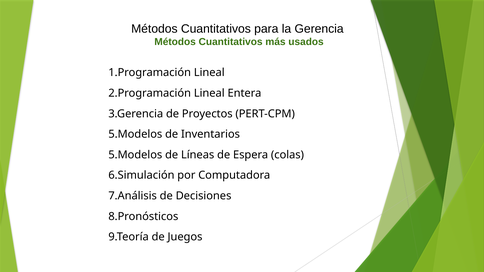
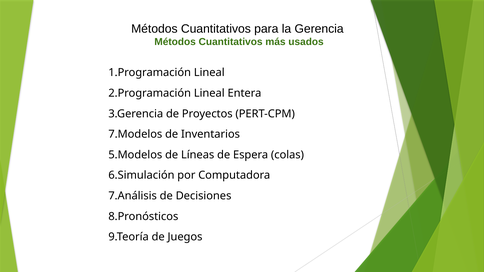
5.Modelos at (135, 134): 5.Modelos -> 7.Modelos
